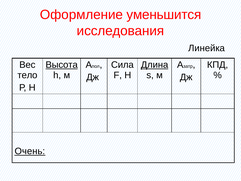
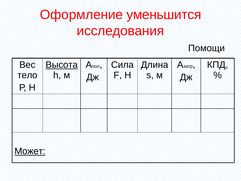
Линейка: Линейка -> Помощи
Длина underline: present -> none
Очень: Очень -> Может
